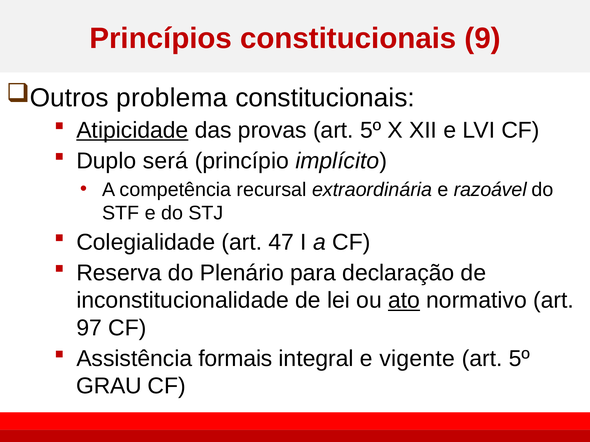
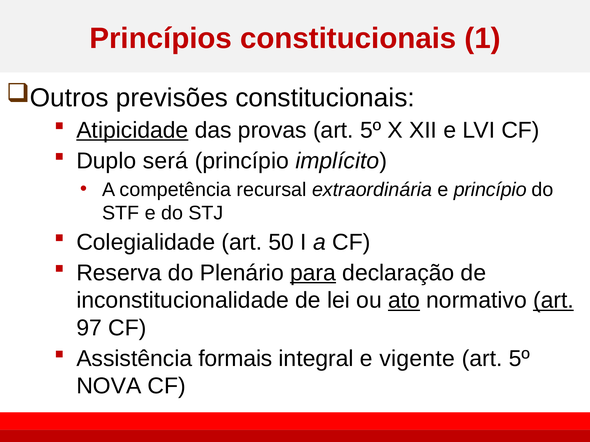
9: 9 -> 1
problema: problema -> previsões
e razoável: razoável -> princípio
47: 47 -> 50
para underline: none -> present
art at (553, 301) underline: none -> present
GRAU: GRAU -> NOVA
